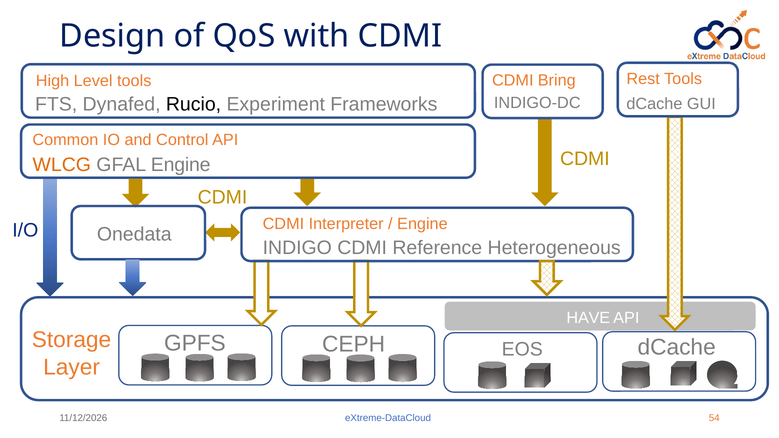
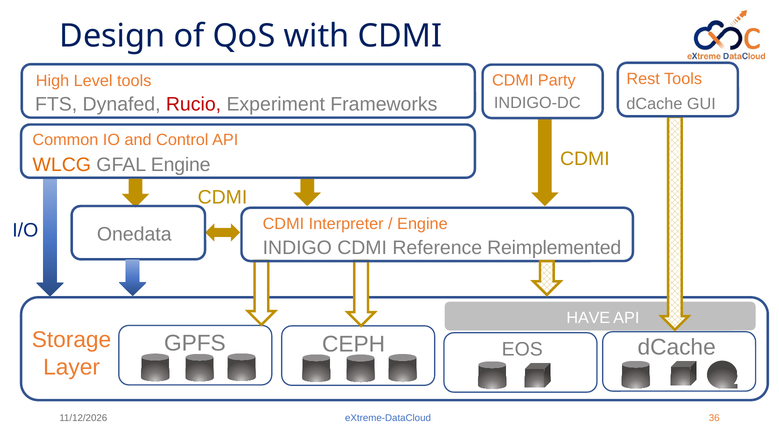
Bring: Bring -> Party
Rucio colour: black -> red
Heterogeneous: Heterogeneous -> Reimplemented
54: 54 -> 36
